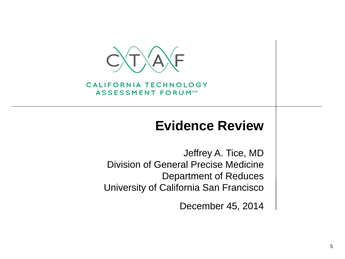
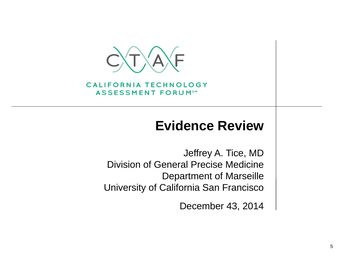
Reduces: Reduces -> Marseille
45: 45 -> 43
